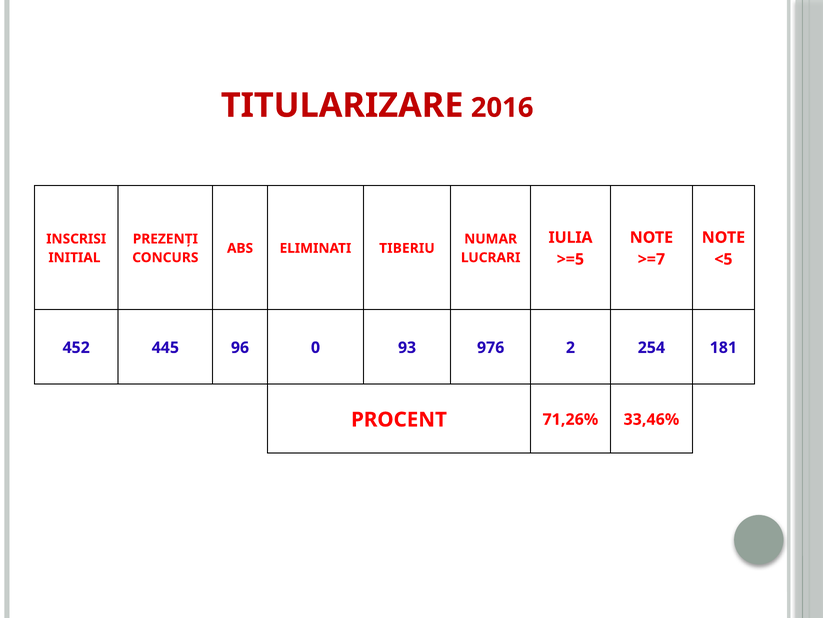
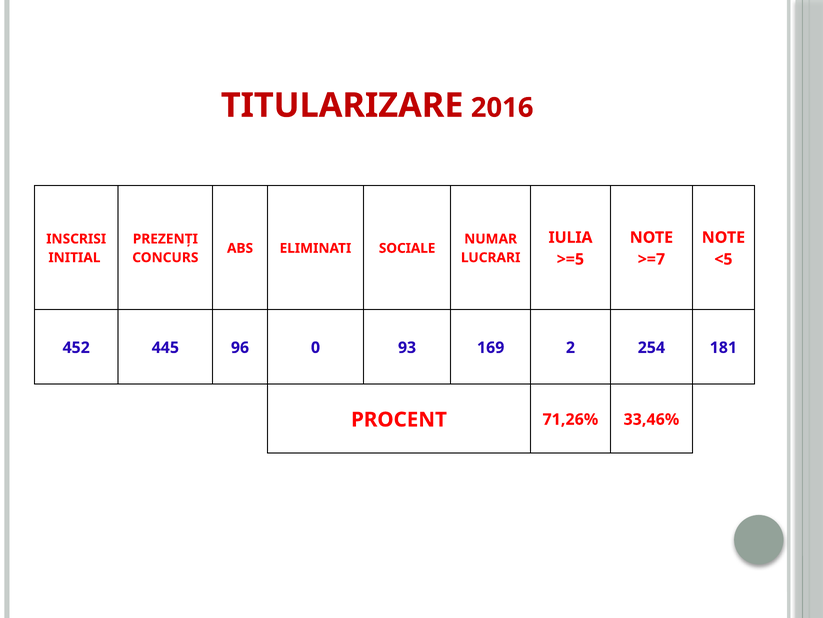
TIBERIU: TIBERIU -> SOCIALE
976: 976 -> 169
